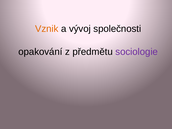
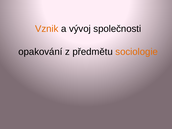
sociologie colour: purple -> orange
